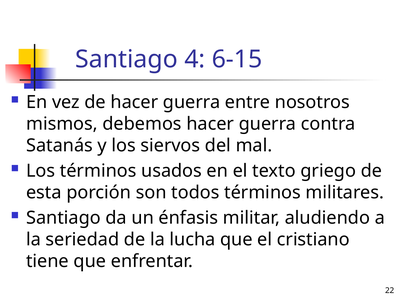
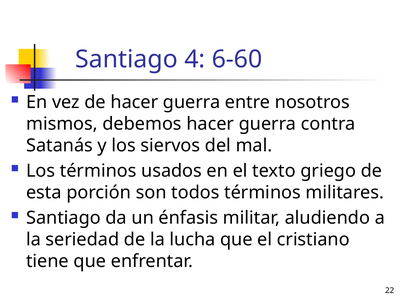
6-15: 6-15 -> 6-60
